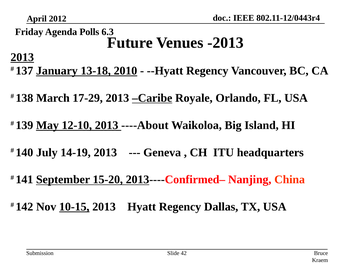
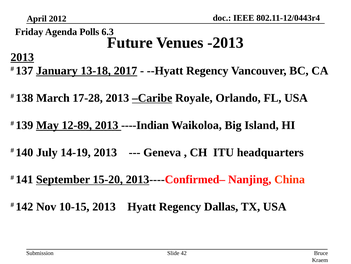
2010: 2010 -> 2017
17-29: 17-29 -> 17-28
12-10: 12-10 -> 12-89
----About: ----About -> ----Indian
10-15 underline: present -> none
